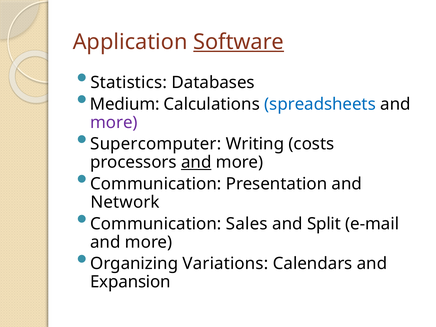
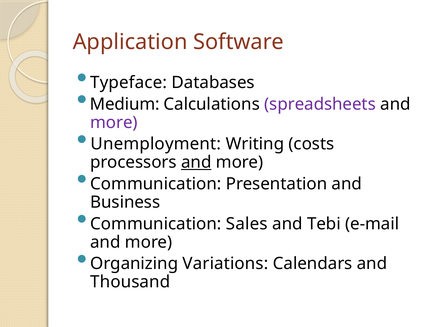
Software underline: present -> none
Statistics: Statistics -> Typeface
spreadsheets colour: blue -> purple
Supercomputer: Supercomputer -> Unemployment
Network: Network -> Business
Split: Split -> Tebi
Expansion: Expansion -> Thousand
